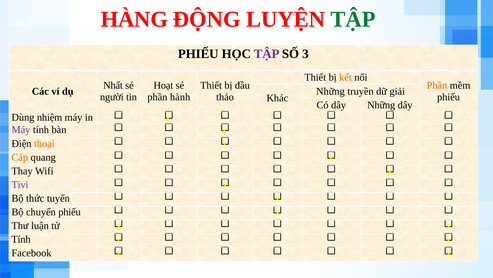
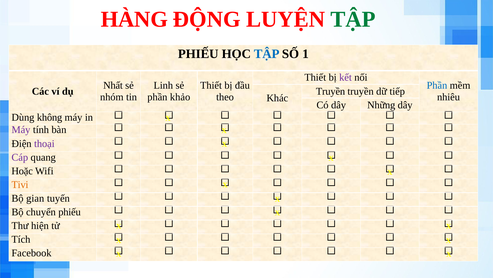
TẬP at (267, 54) colour: purple -> blue
3: 3 -> 1
kết colour: orange -> purple
Hoạt: Hoạt -> Linh
Phần at (437, 85) colour: orange -> blue
Những at (330, 91): Những -> Truyền
giải: giải -> tiếp
người: người -> nhóm
hành: hành -> khảo
thảo: thảo -> theo
phiếu at (449, 97): phiếu -> nhiêu
nhiệm: nhiệm -> không
thoại colour: orange -> purple
Cáp colour: orange -> purple
Thay: Thay -> Hoặc
Tivi colour: purple -> orange
thức: thức -> gian
luận: luận -> hiện
Tính at (21, 239): Tính -> Tích
